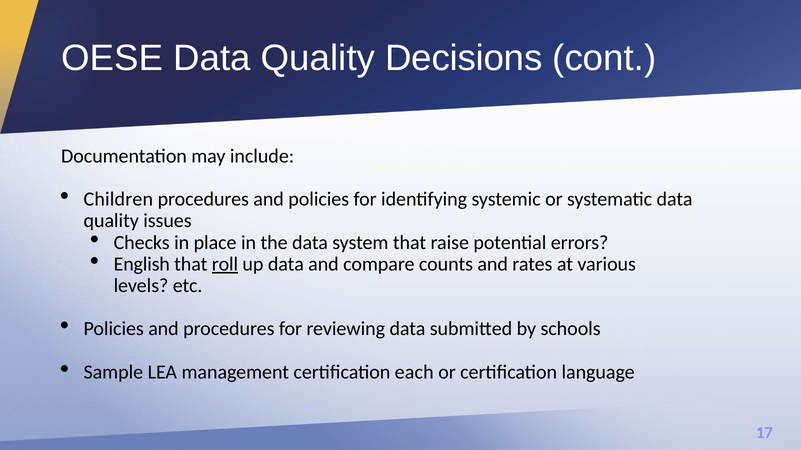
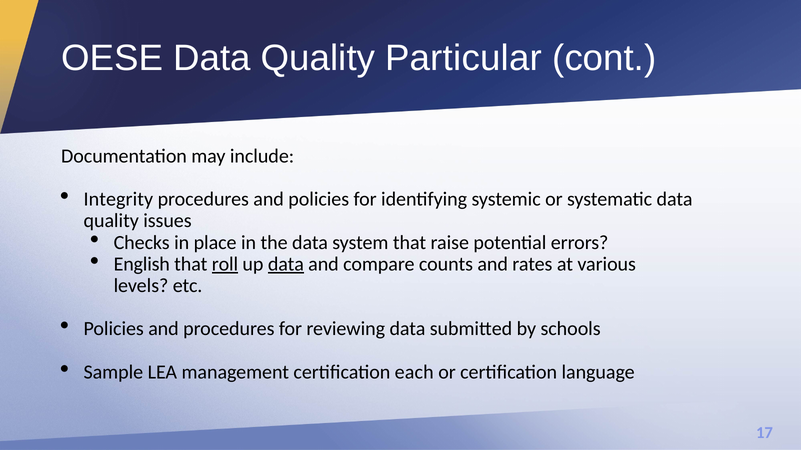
Decisions: Decisions -> Particular
Children: Children -> Integrity
data at (286, 264) underline: none -> present
